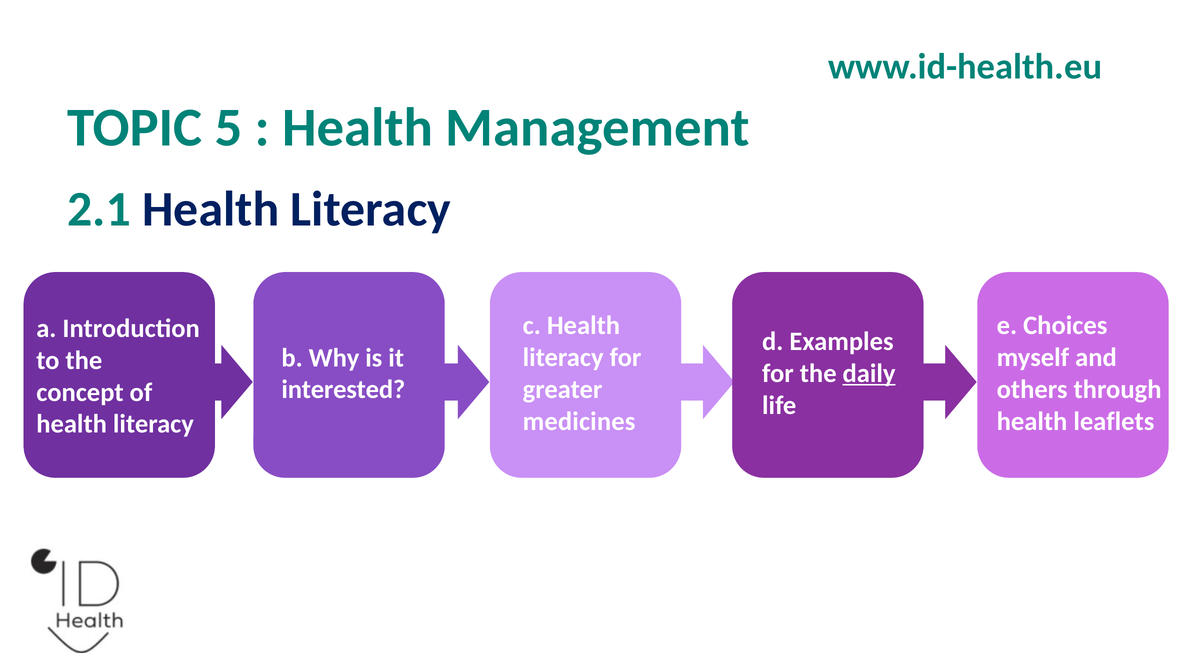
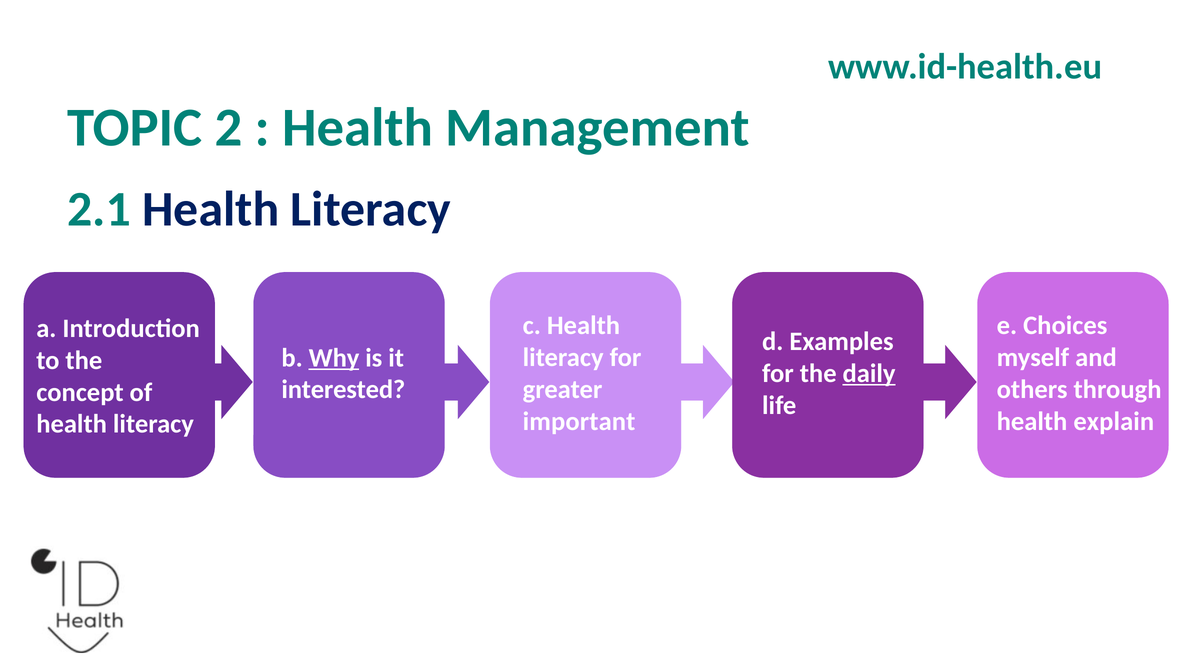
5: 5 -> 2
Why underline: none -> present
medicines: medicines -> important
leaflets: leaflets -> explain
